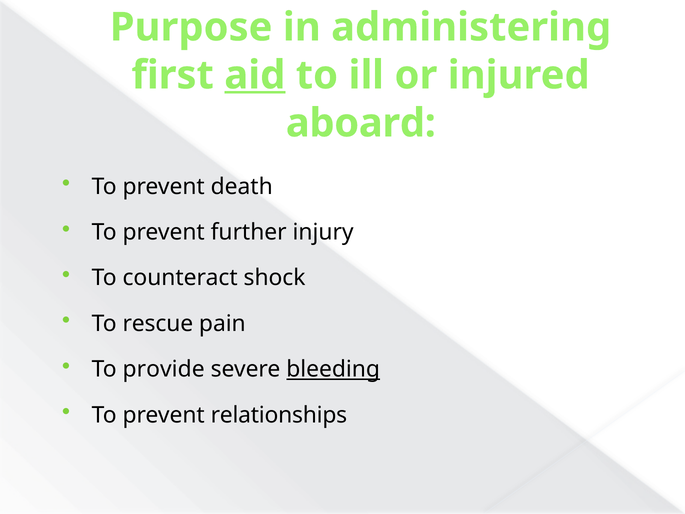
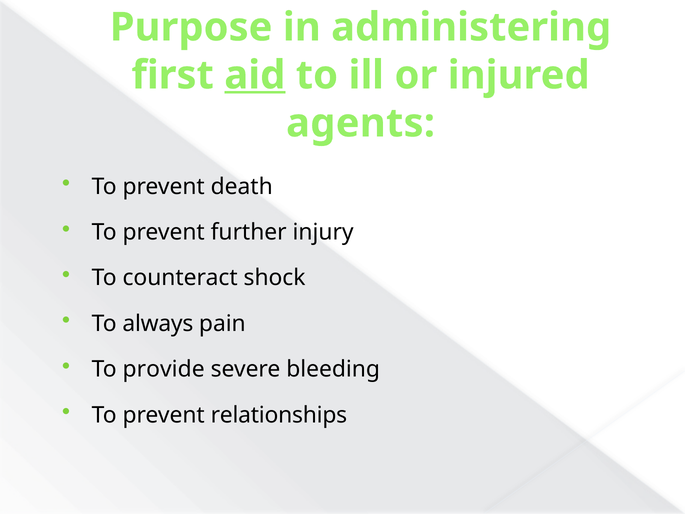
aboard: aboard -> agents
rescue: rescue -> always
bleeding underline: present -> none
